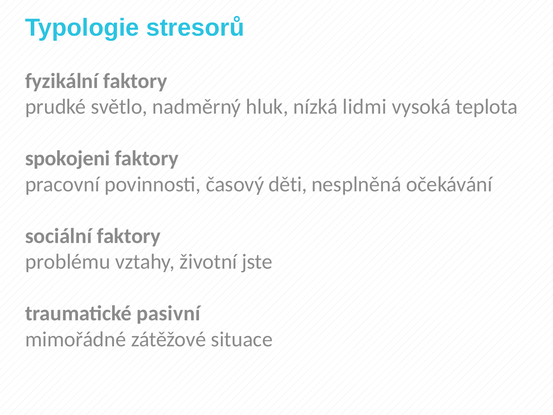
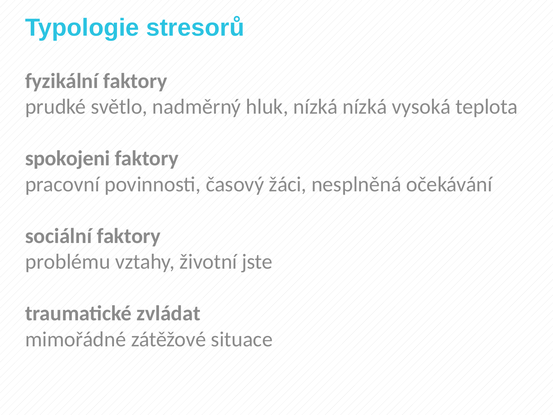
nízká lidmi: lidmi -> nízká
děti: děti -> žáci
pasivní: pasivní -> zvládat
